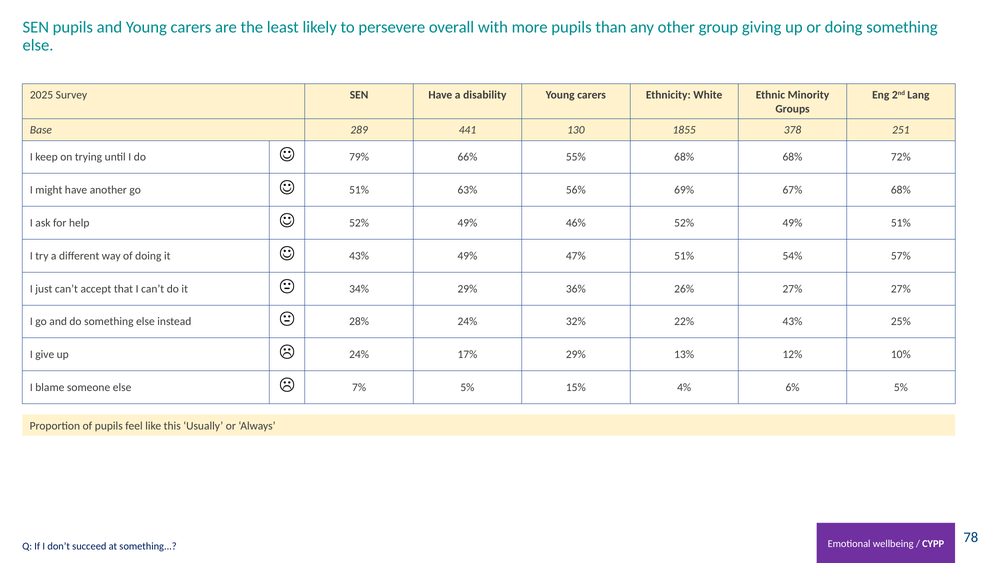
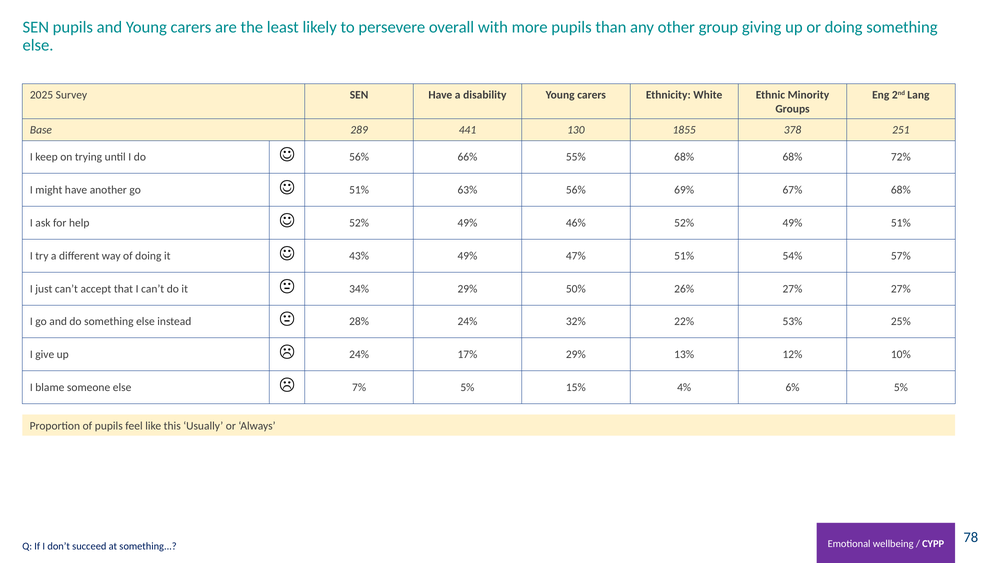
79% at (359, 157): 79% -> 56%
36%: 36% -> 50%
22% 43%: 43% -> 53%
